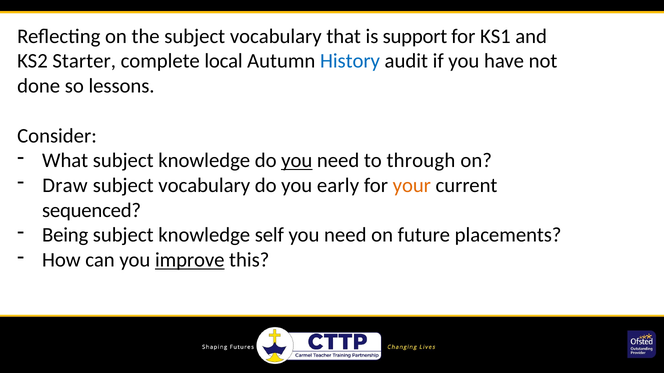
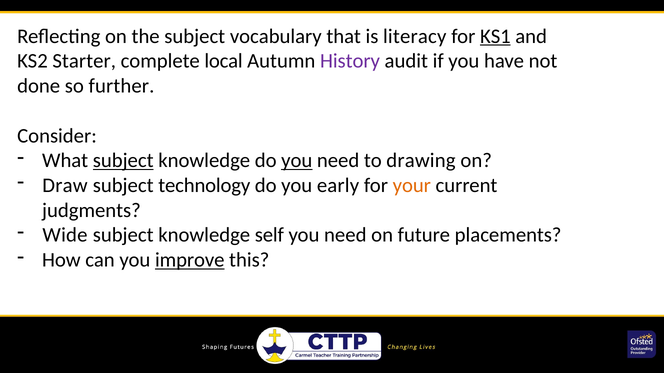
support: support -> literacy
KS1 underline: none -> present
History colour: blue -> purple
lessons: lessons -> further
subject at (123, 161) underline: none -> present
through: through -> drawing
vocabulary at (204, 186): vocabulary -> technology
sequenced: sequenced -> judgments
Being: Being -> Wide
